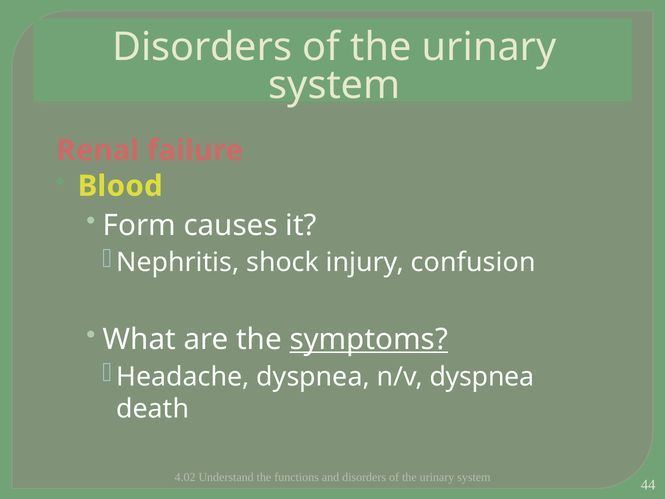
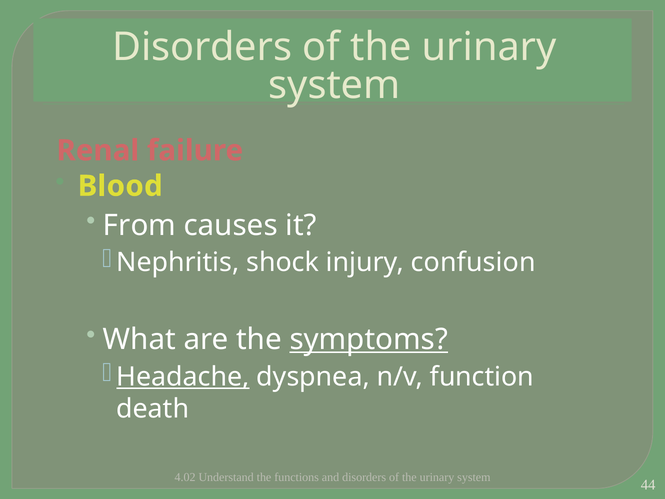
Form: Form -> From
Headache underline: none -> present
n/v dyspnea: dyspnea -> function
